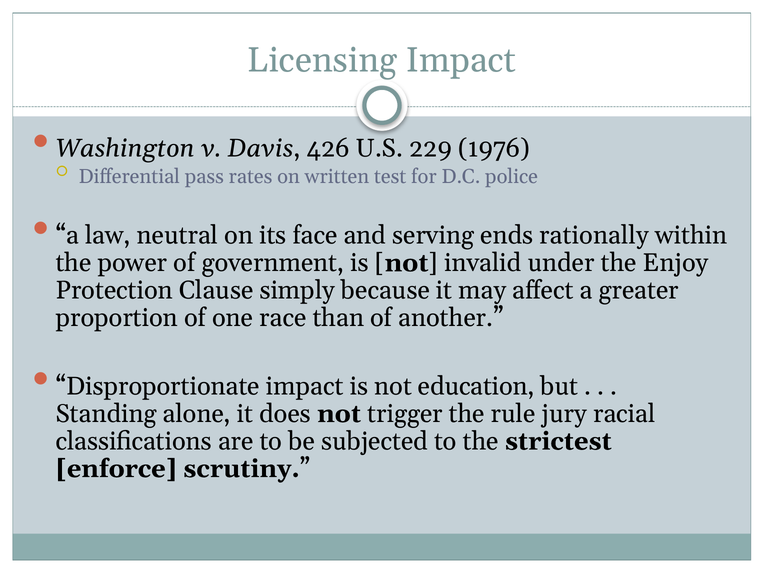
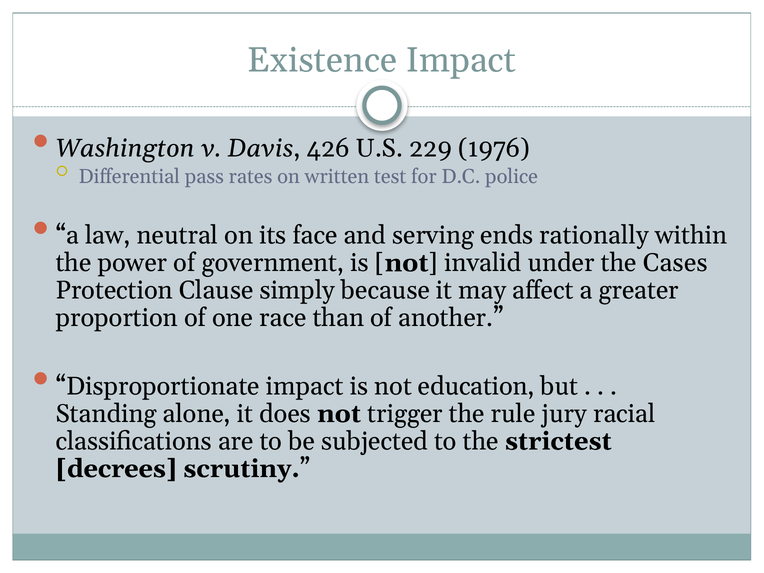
Licensing: Licensing -> Existence
Enjoy: Enjoy -> Cases
enforce: enforce -> decrees
